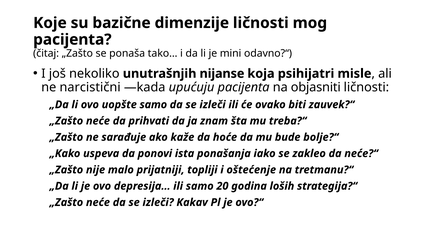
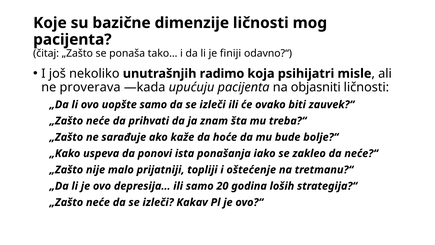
mini: mini -> finiji
nijanse: nijanse -> radimo
narcistični: narcistični -> proverava
